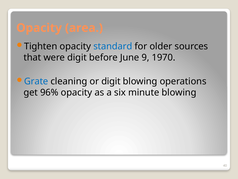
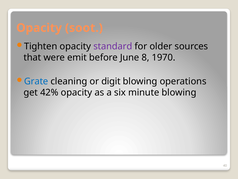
area: area -> soot
standard colour: blue -> purple
were digit: digit -> emit
9: 9 -> 8
96%: 96% -> 42%
